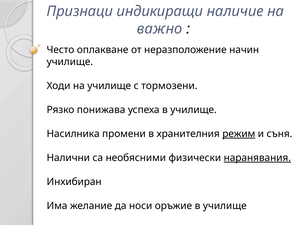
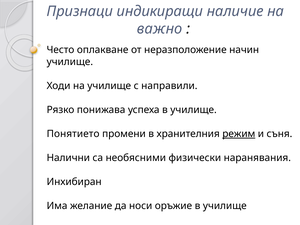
тормозени: тормозени -> направили
Насилника: Насилника -> Понятието
наранявания underline: present -> none
